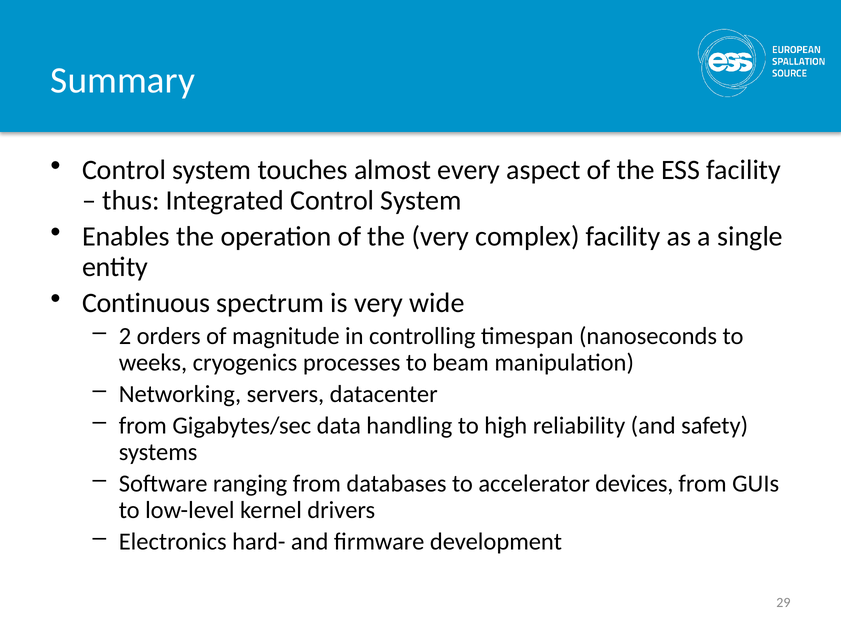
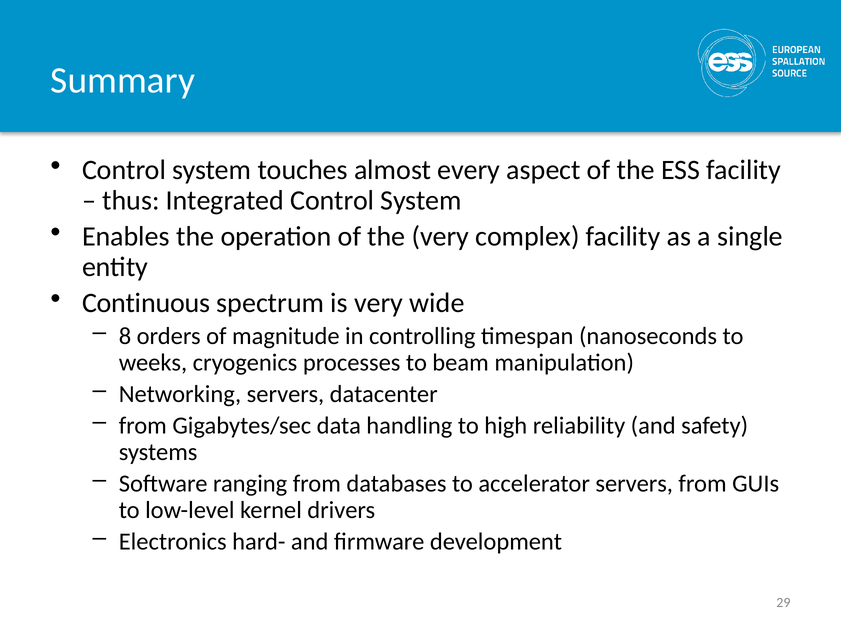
2: 2 -> 8
accelerator devices: devices -> servers
